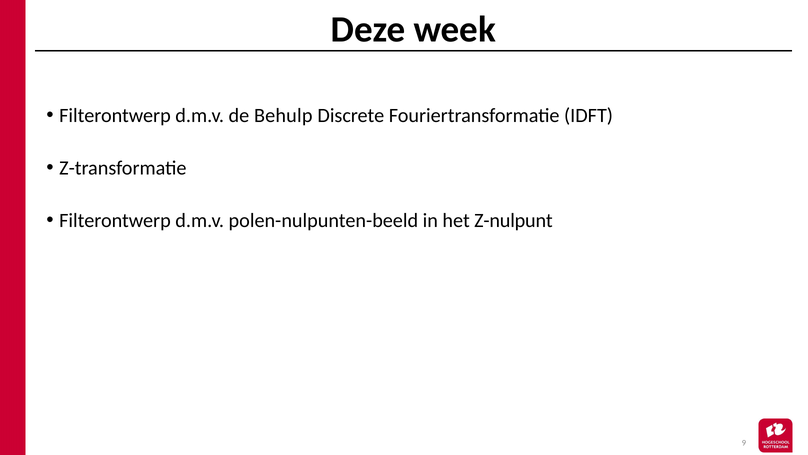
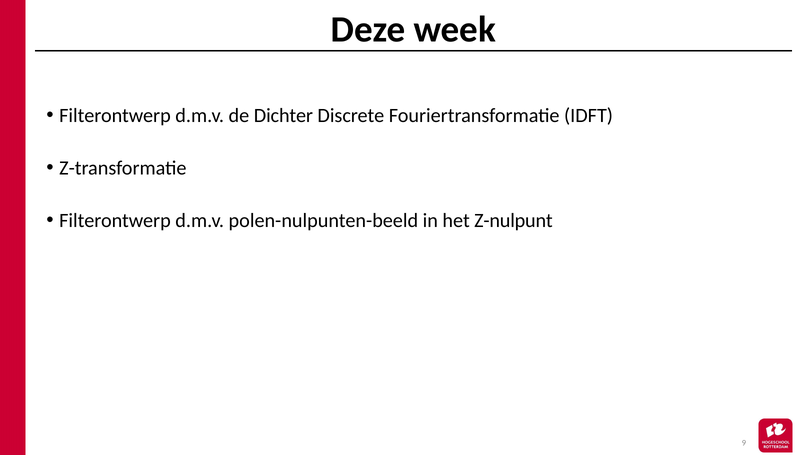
Behulp: Behulp -> Dichter
